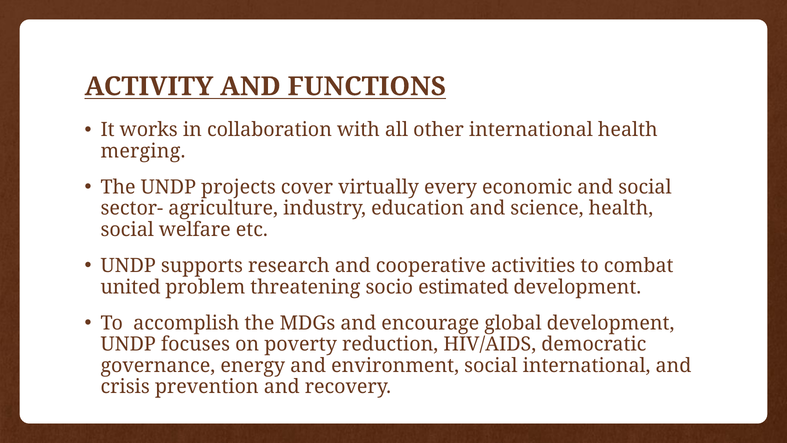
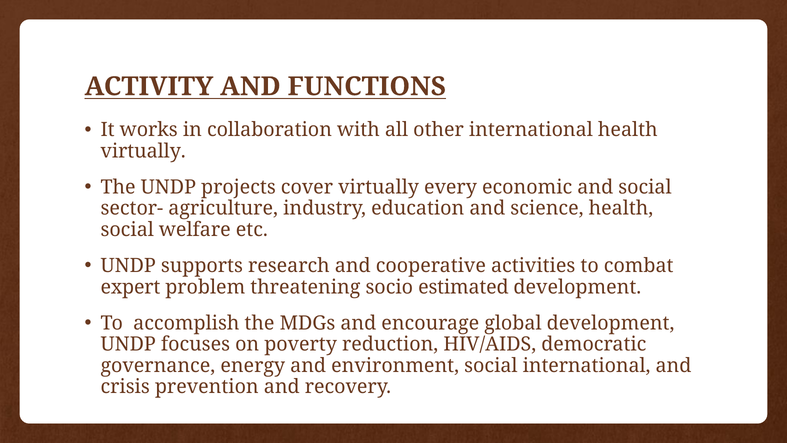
merging at (143, 151): merging -> virtually
united: united -> expert
